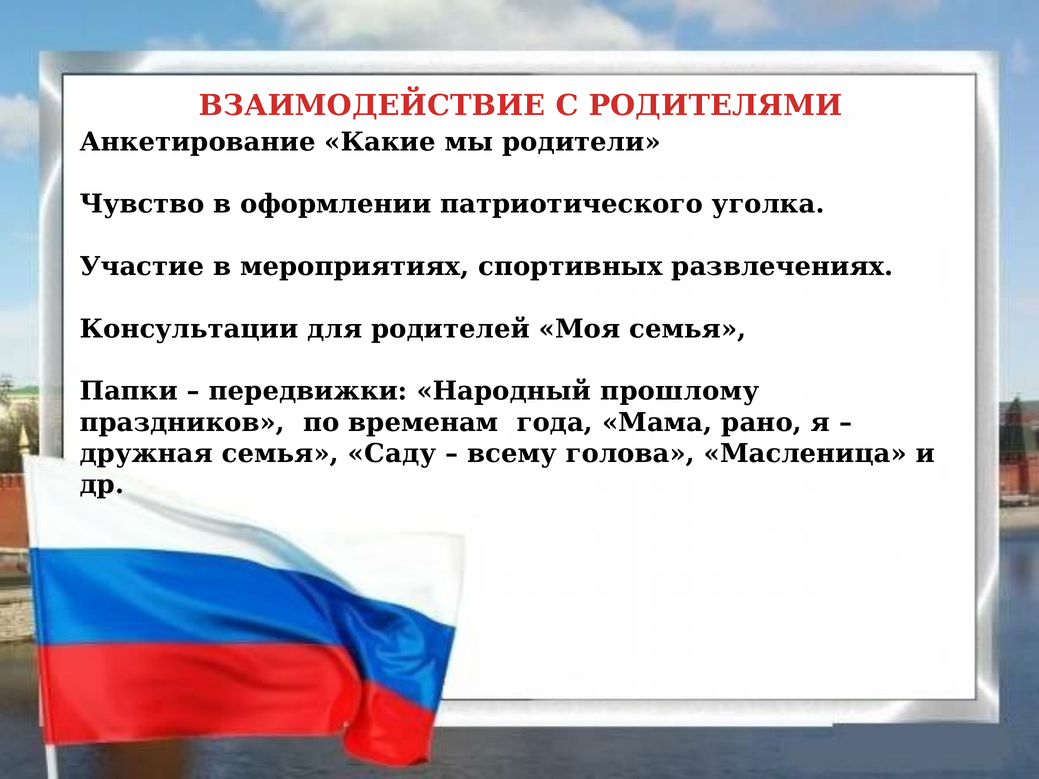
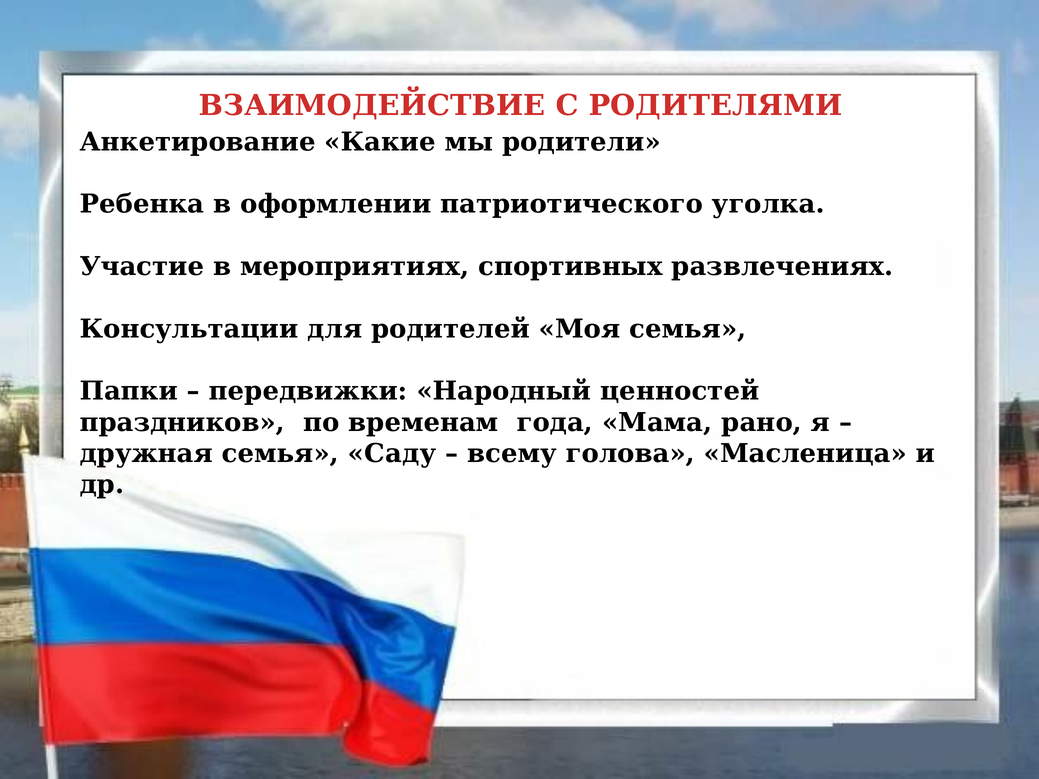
Чувство: Чувство -> Ребенка
прошлому: прошлому -> ценностей
